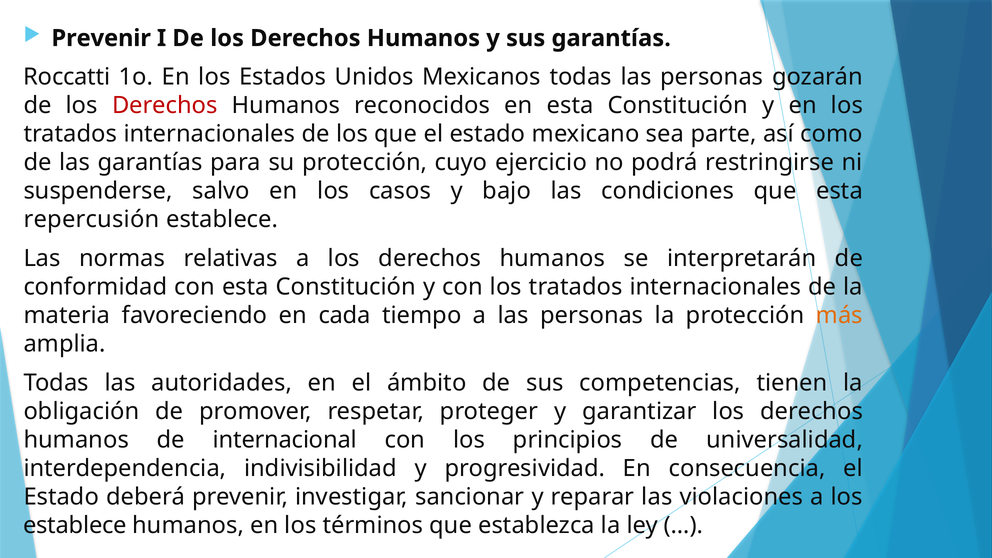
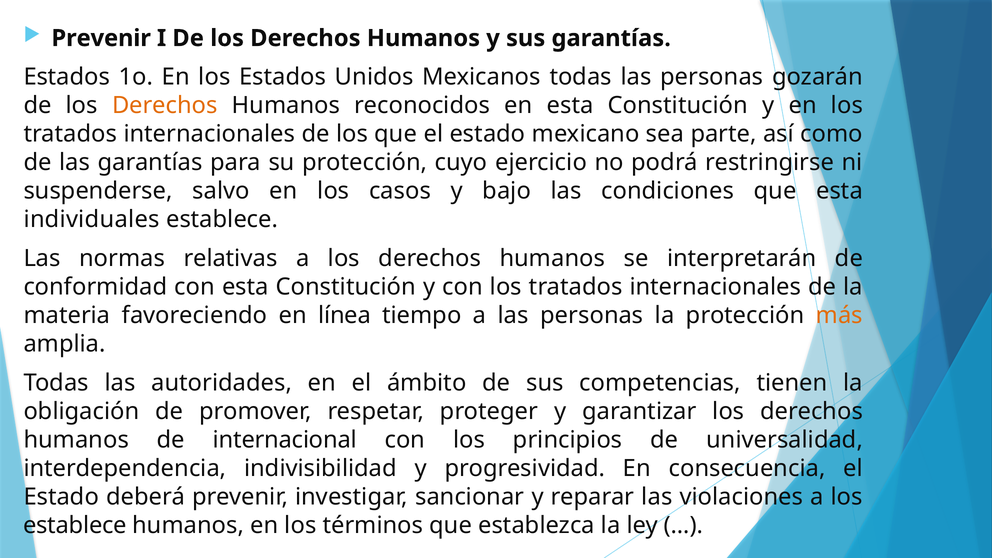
Roccatti at (67, 77): Roccatti -> Estados
Derechos at (165, 106) colour: red -> orange
repercusión: repercusión -> individuales
cada: cada -> línea
